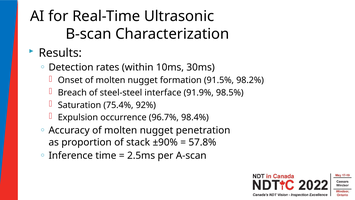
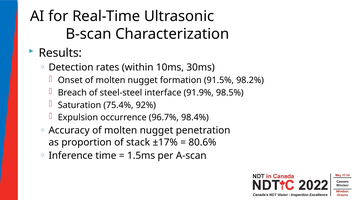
±90%: ±90% -> ±17%
57.8%: 57.8% -> 80.6%
2.5ms: 2.5ms -> 1.5ms
